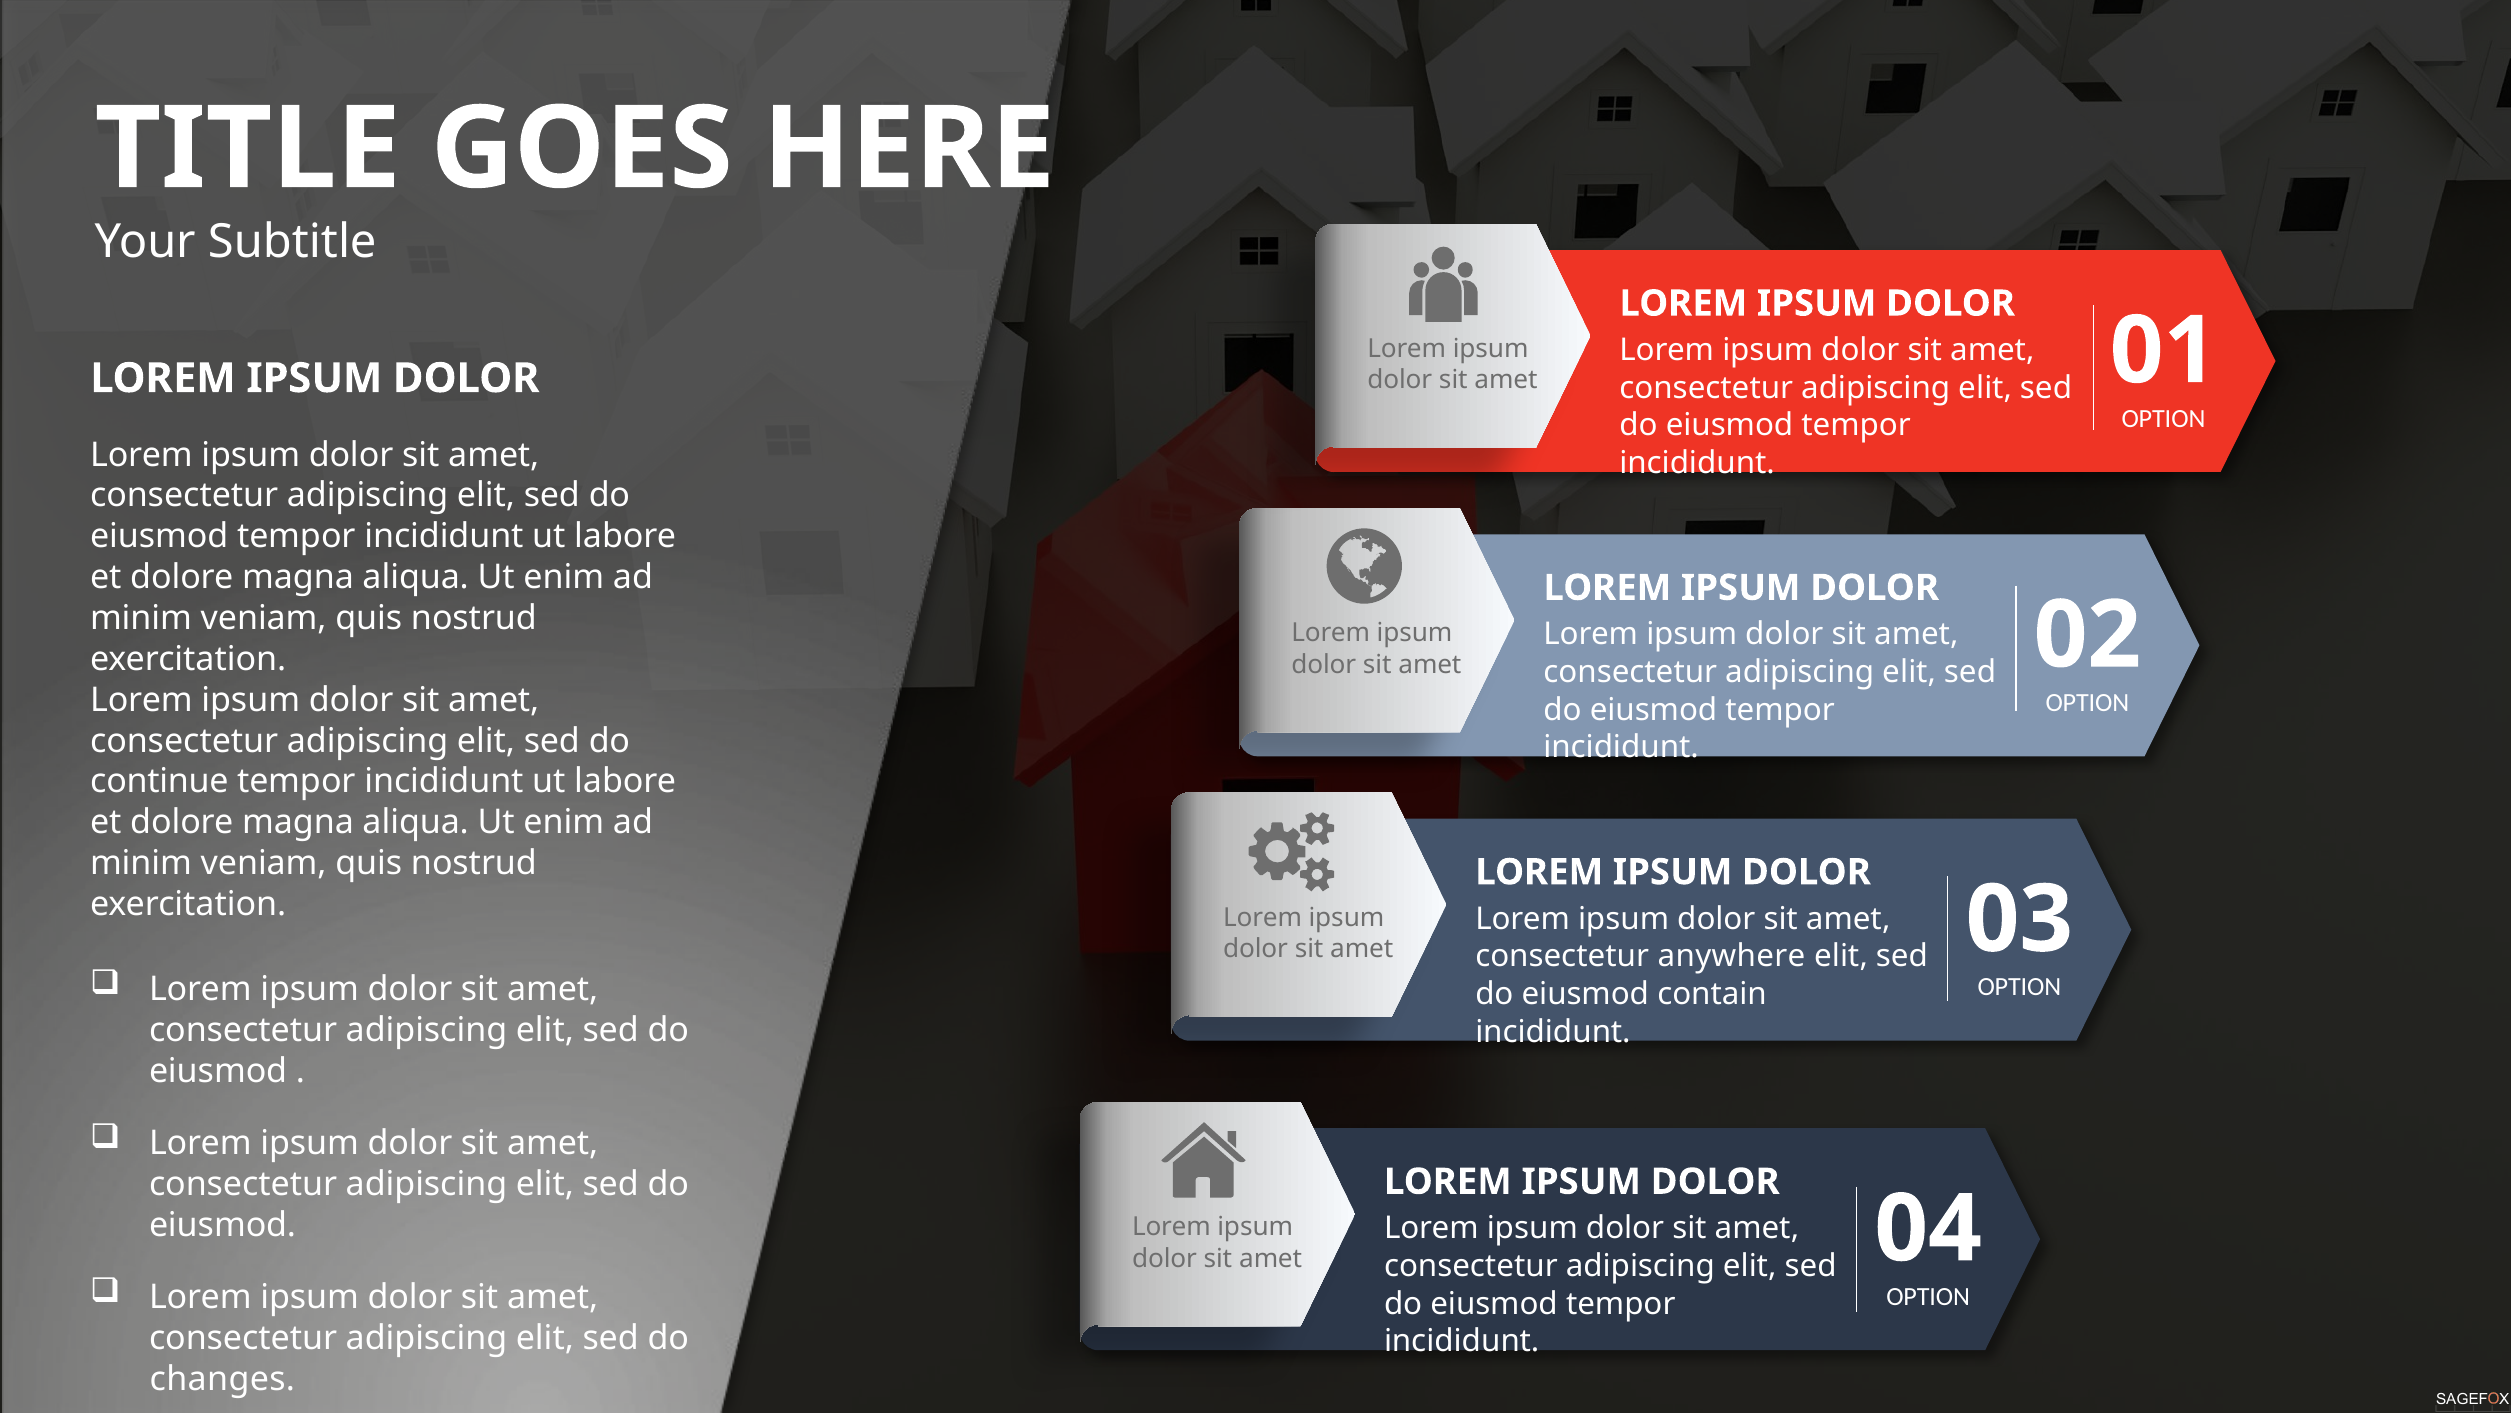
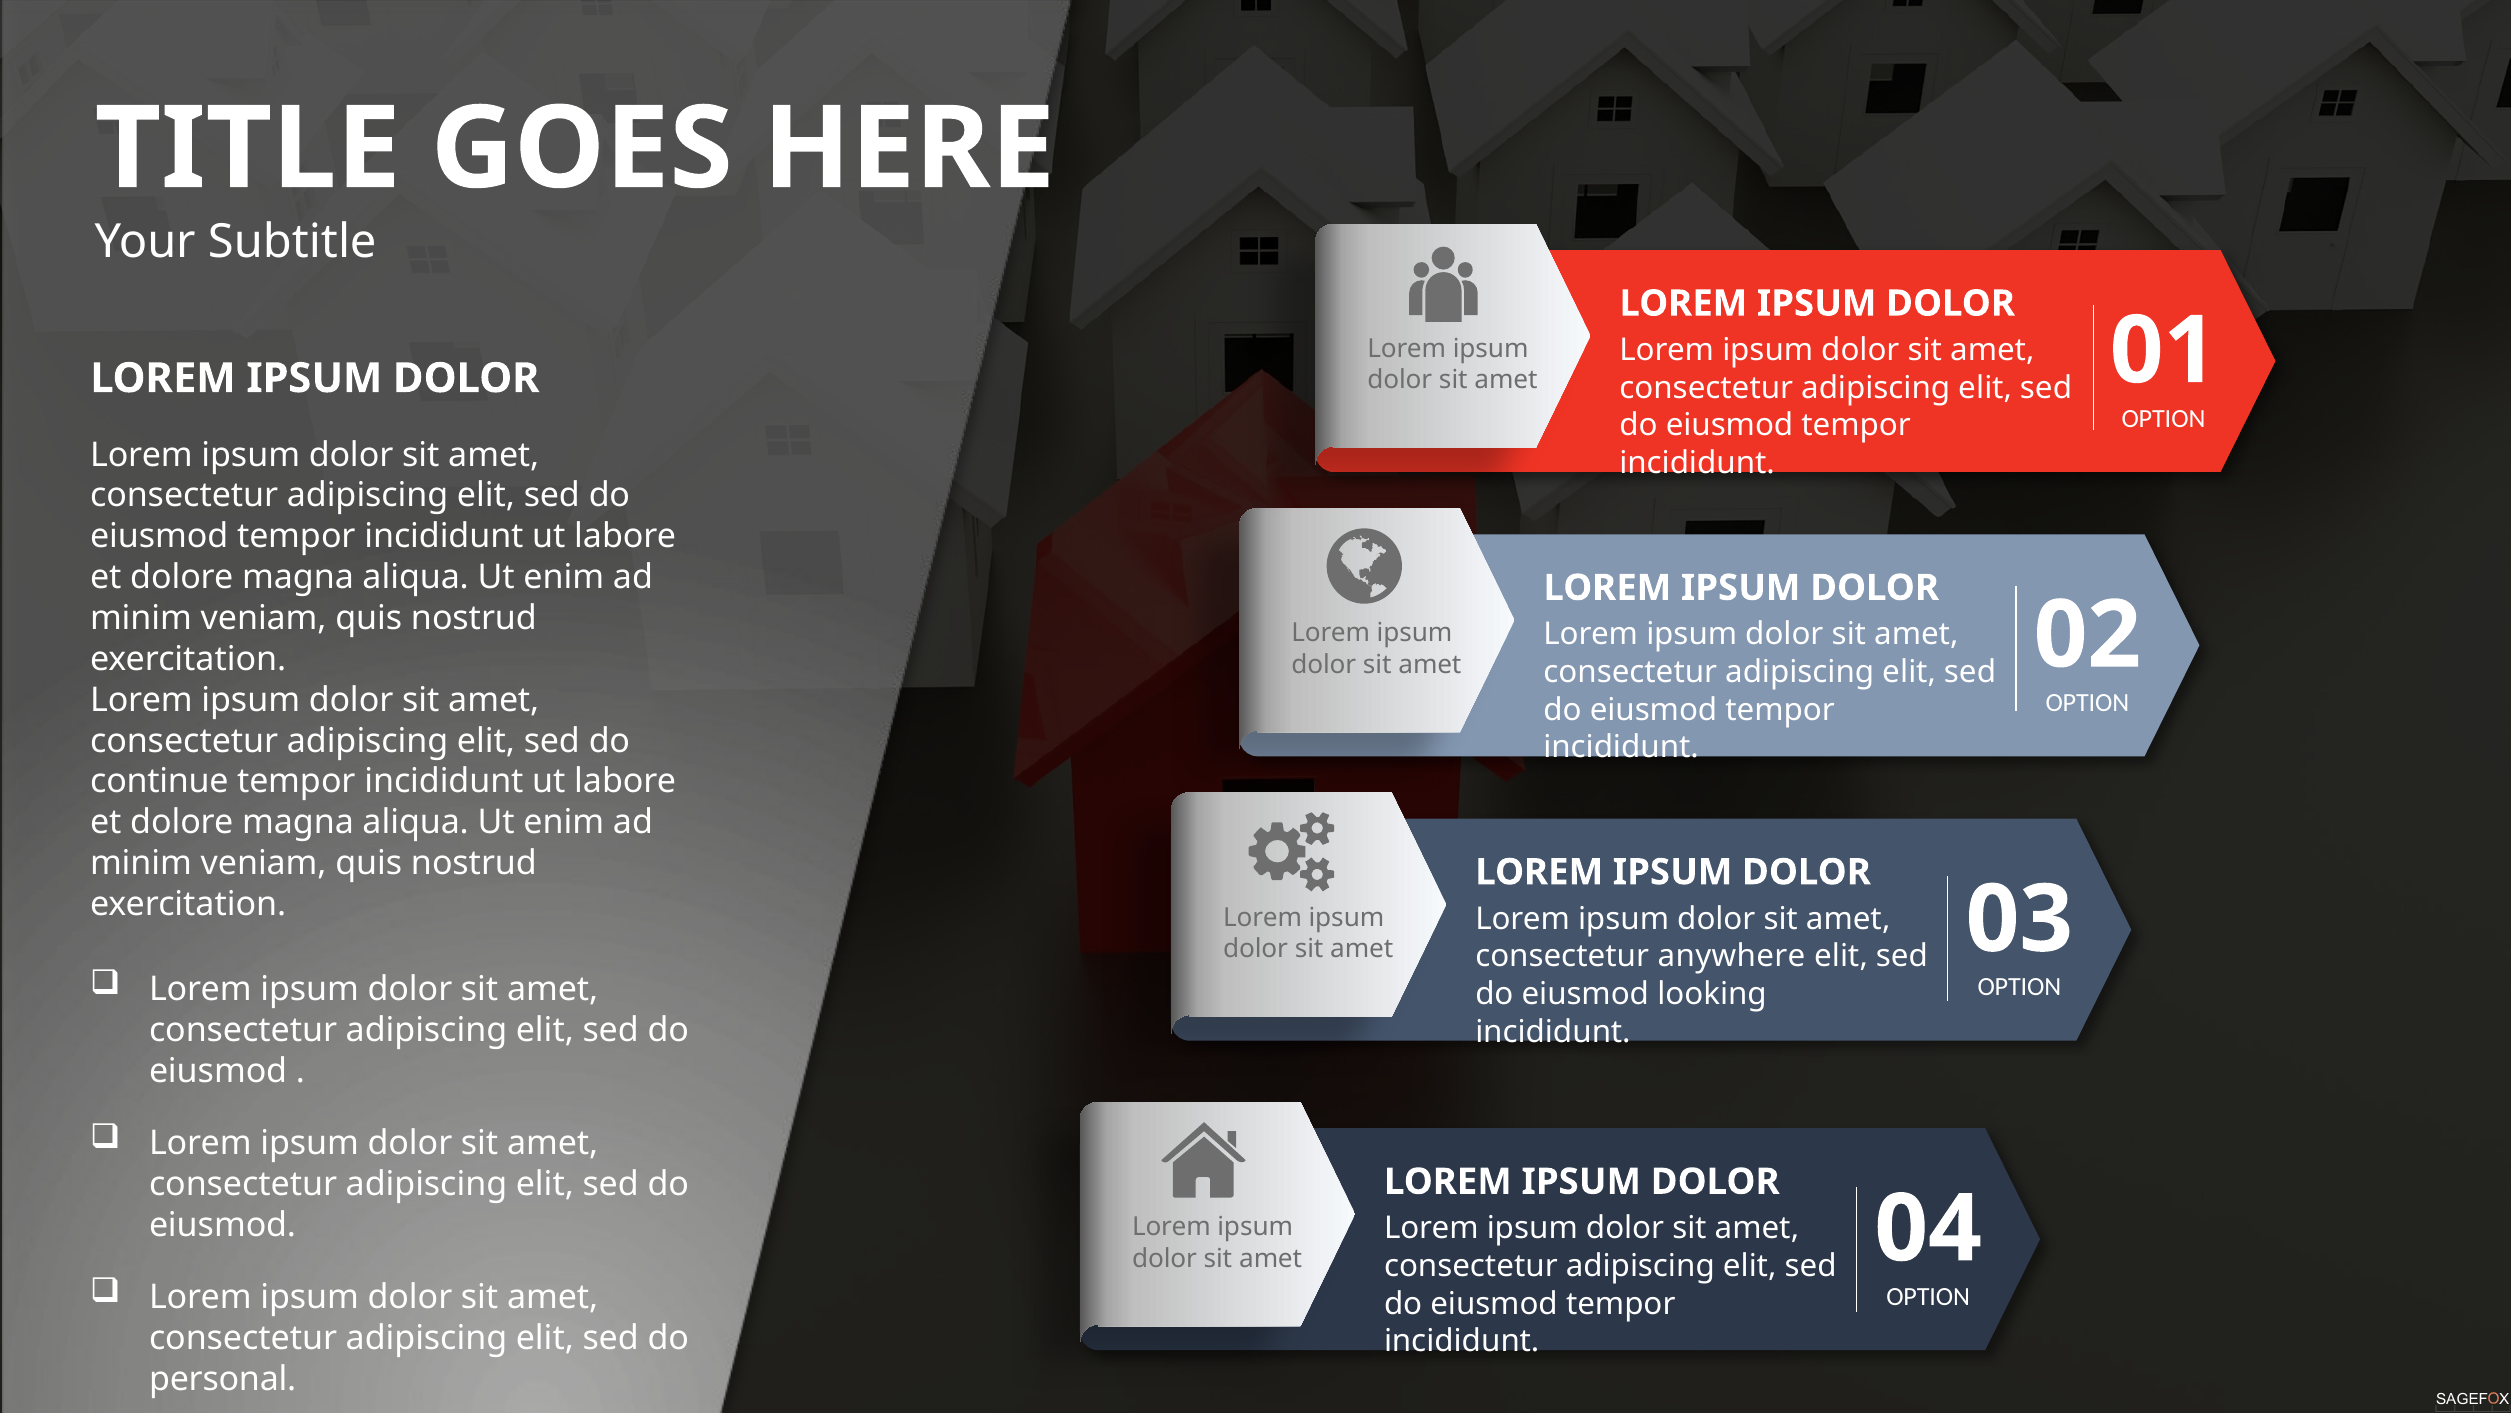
contain: contain -> looking
changes: changes -> personal
